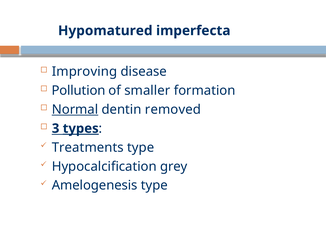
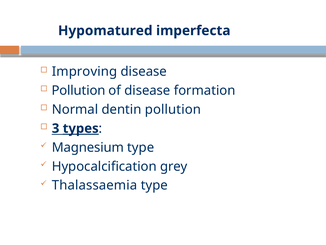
of smaller: smaller -> disease
Normal underline: present -> none
dentin removed: removed -> pollution
Treatments: Treatments -> Magnesium
Amelogenesis: Amelogenesis -> Thalassaemia
